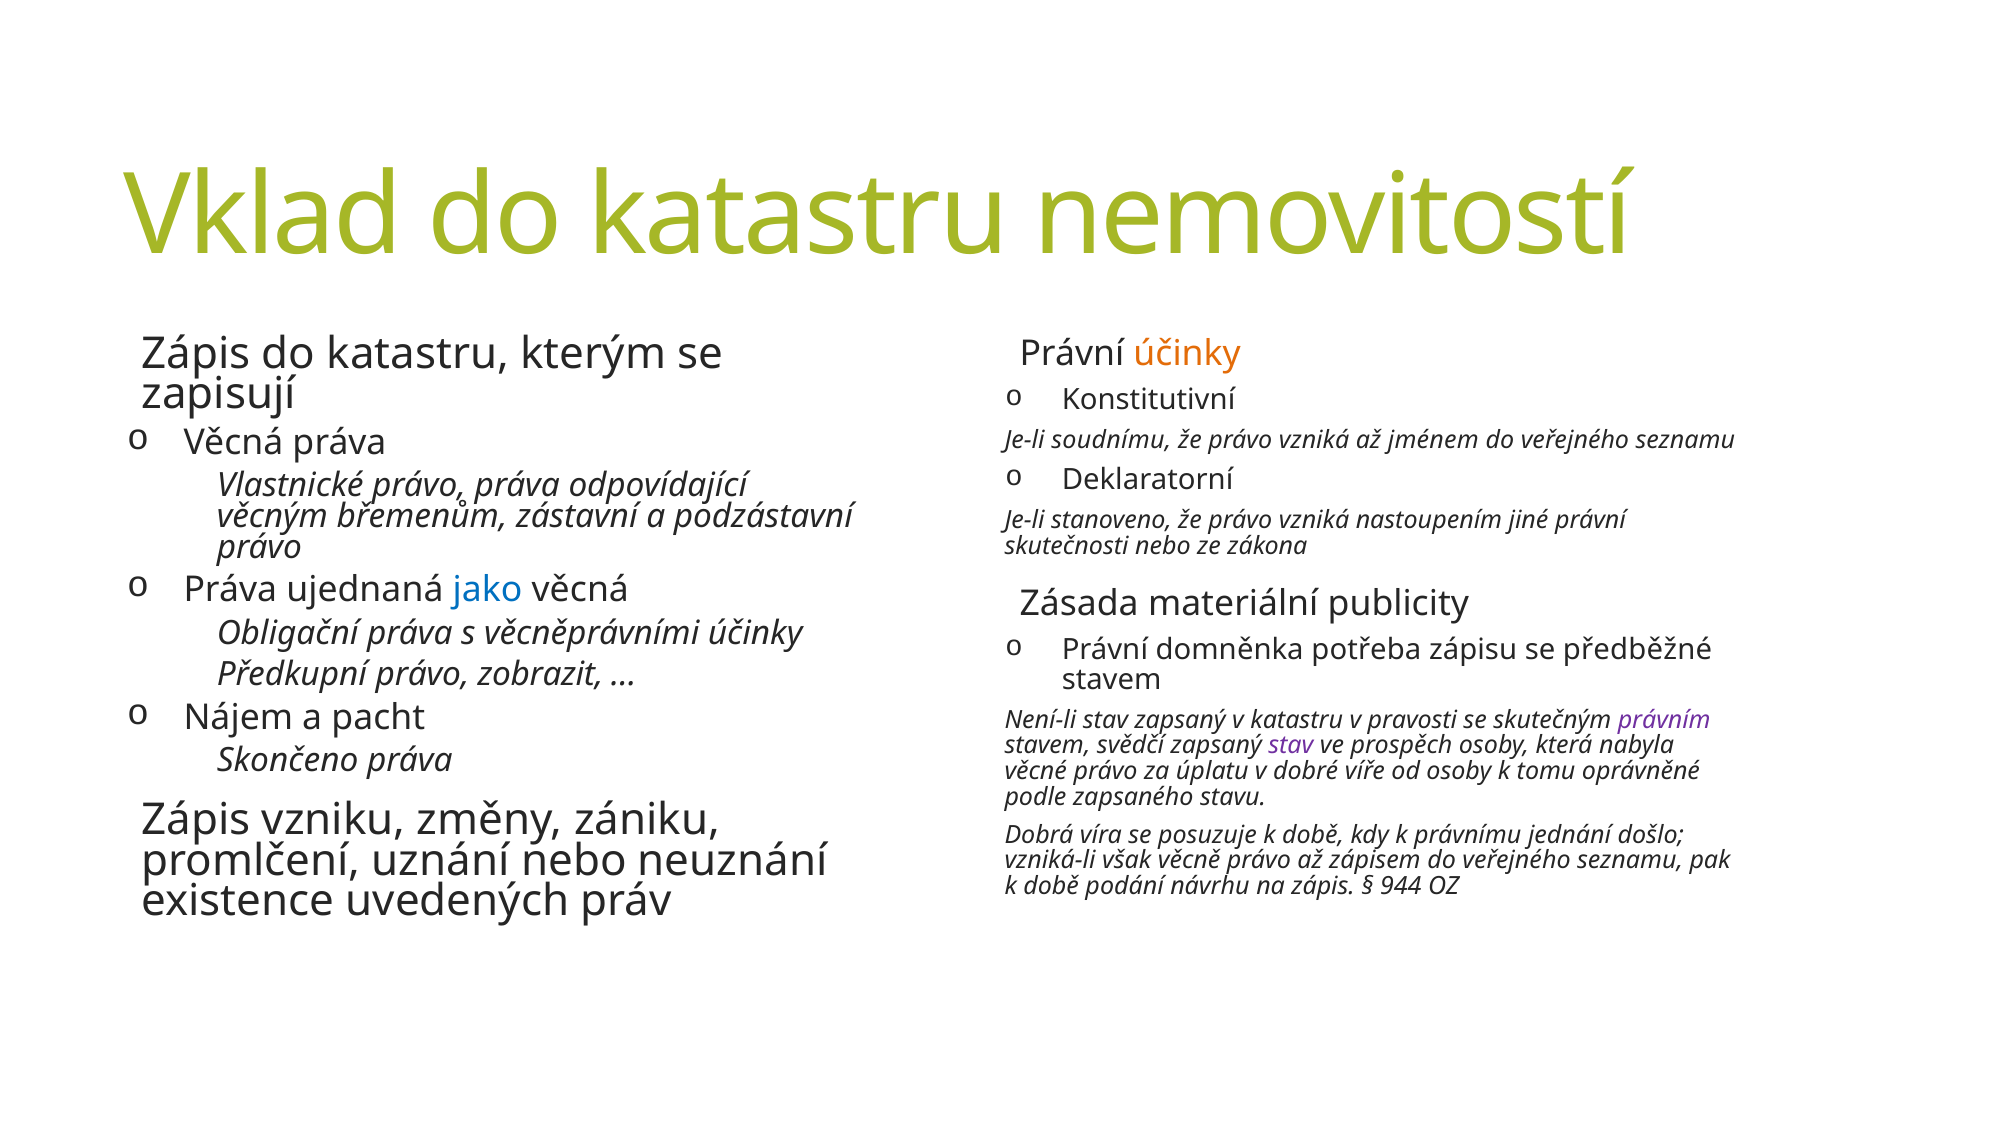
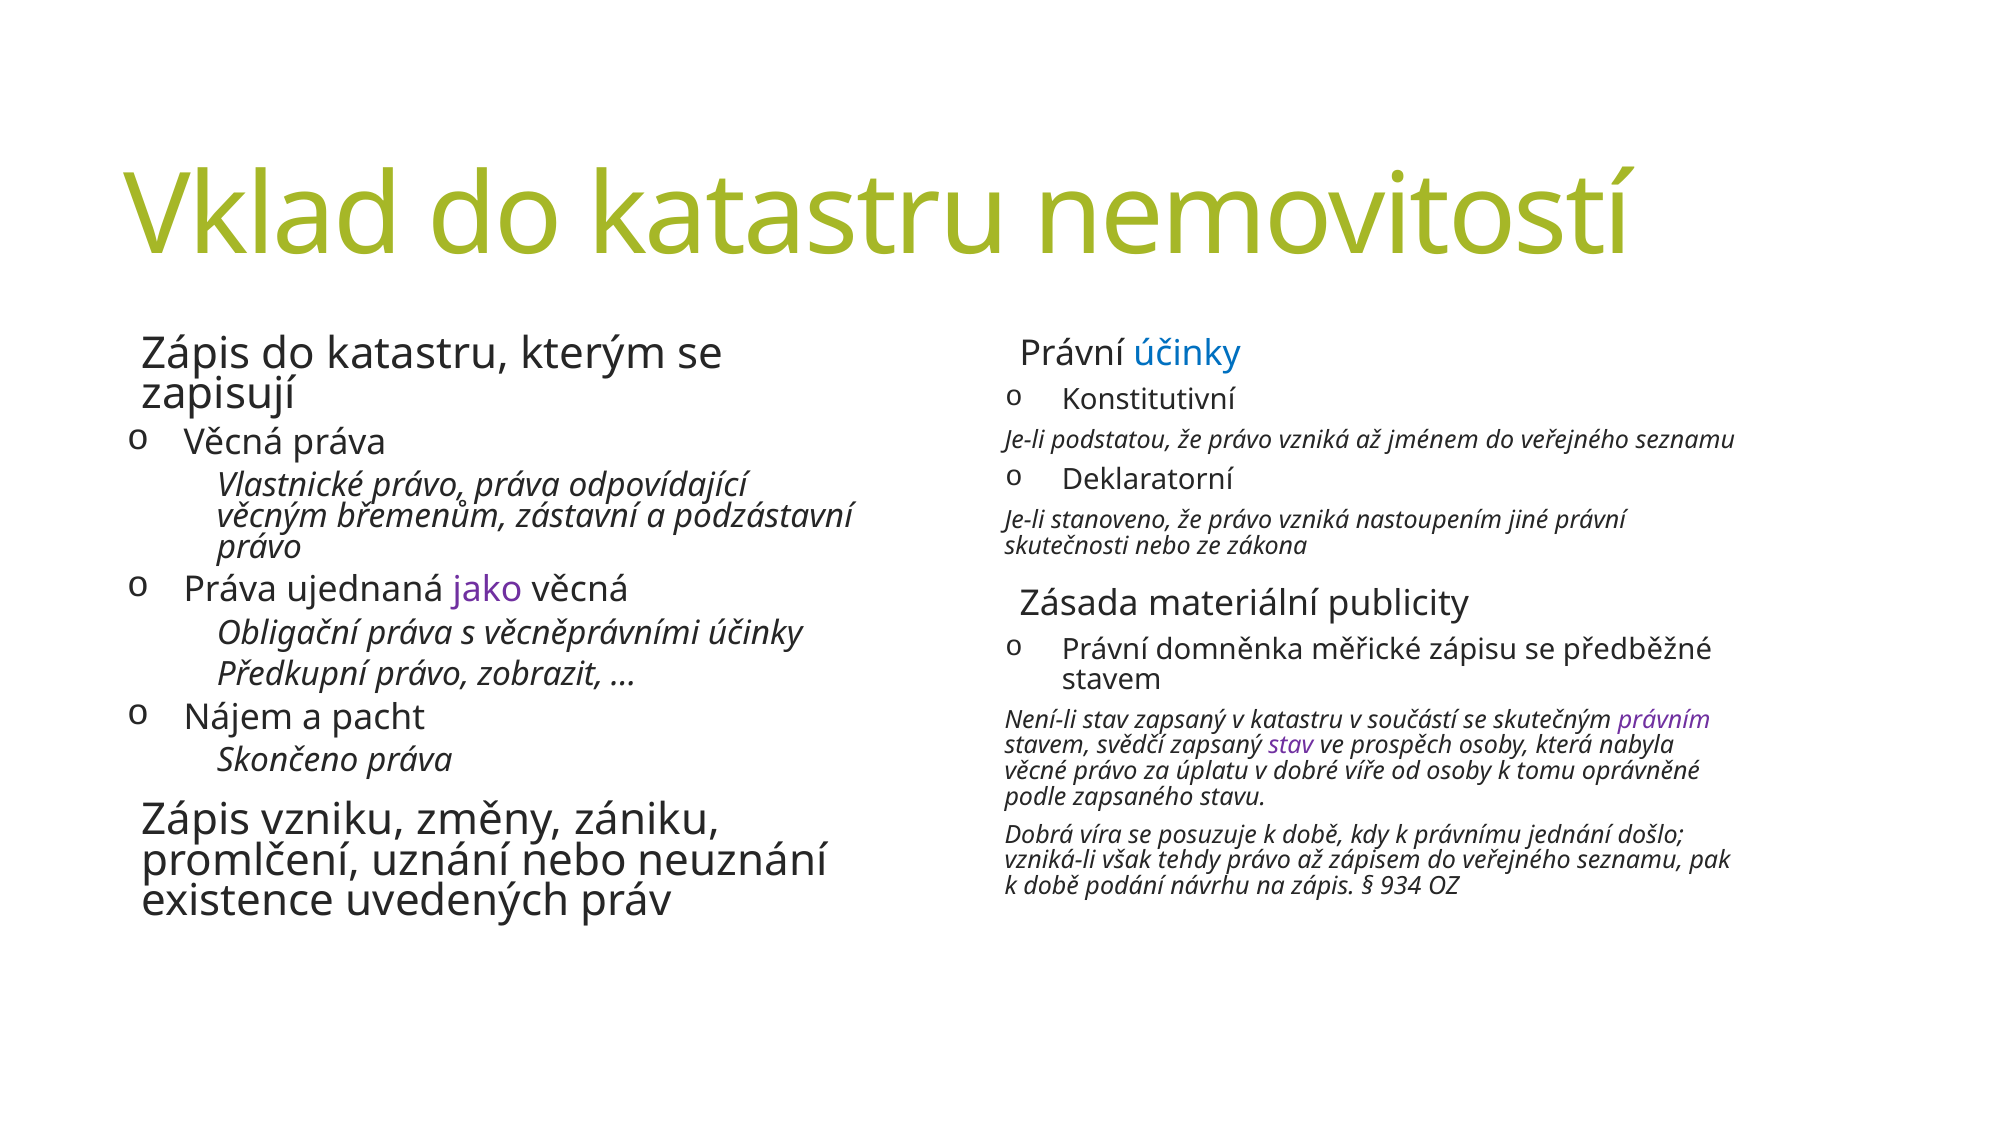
účinky at (1187, 354) colour: orange -> blue
soudnímu: soudnímu -> podstatou
jako colour: blue -> purple
potřeba: potřeba -> měřické
pravosti: pravosti -> součástí
věcně: věcně -> tehdy
944: 944 -> 934
